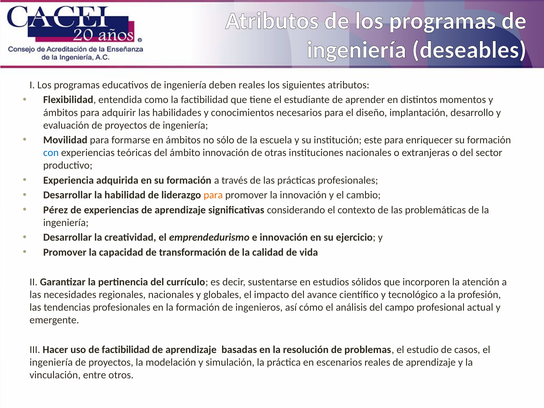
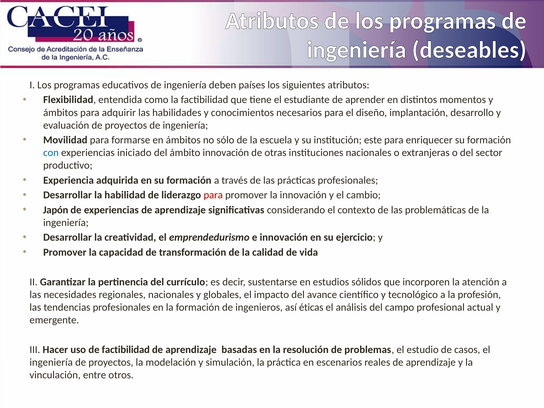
deben reales: reales -> países
teóricas: teóricas -> iniciado
para at (213, 195) colour: orange -> red
Pérez: Pérez -> Japón
cómo: cómo -> éticas
